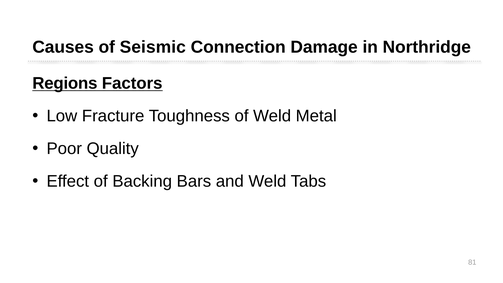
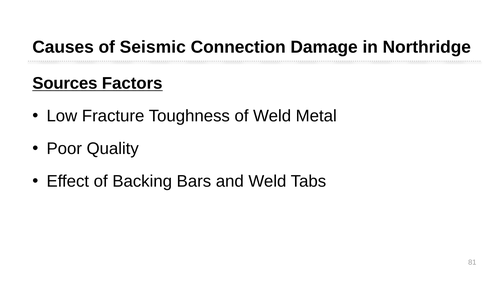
Regions: Regions -> Sources
